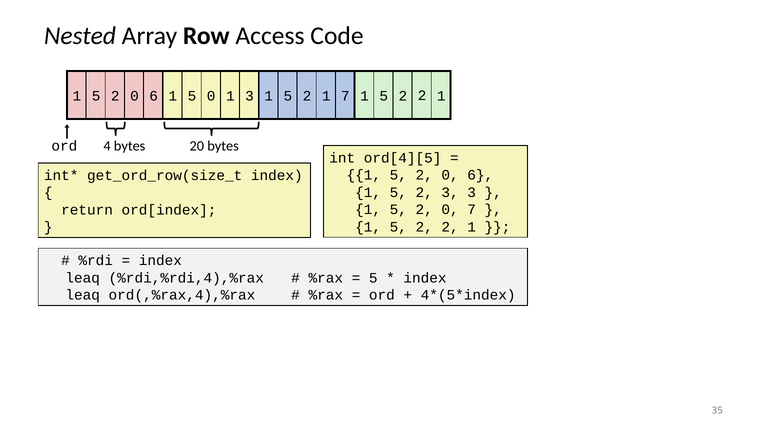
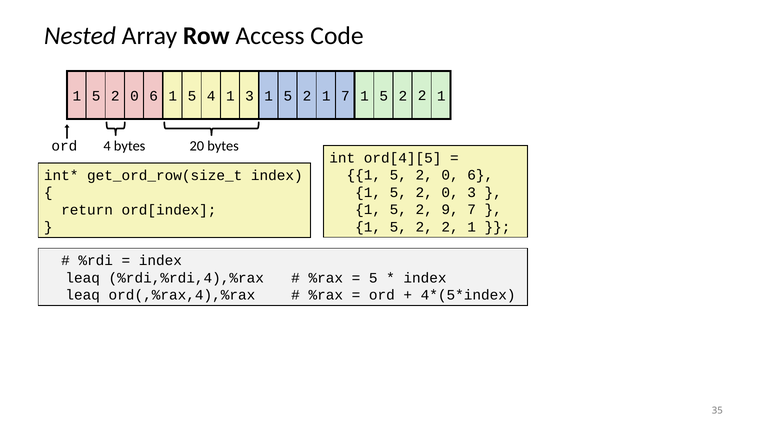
5 0: 0 -> 4
3 at (450, 193): 3 -> 0
0 at (450, 210): 0 -> 9
